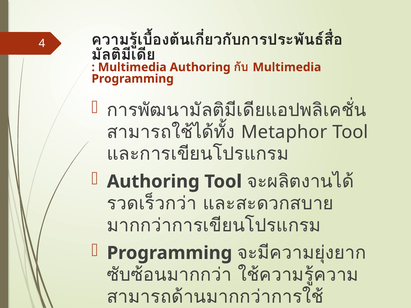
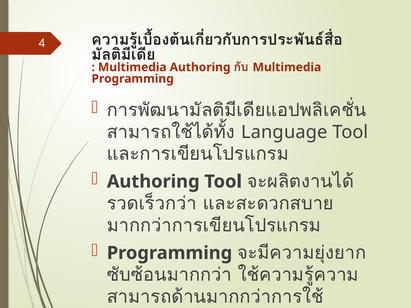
Metaphor: Metaphor -> Language
